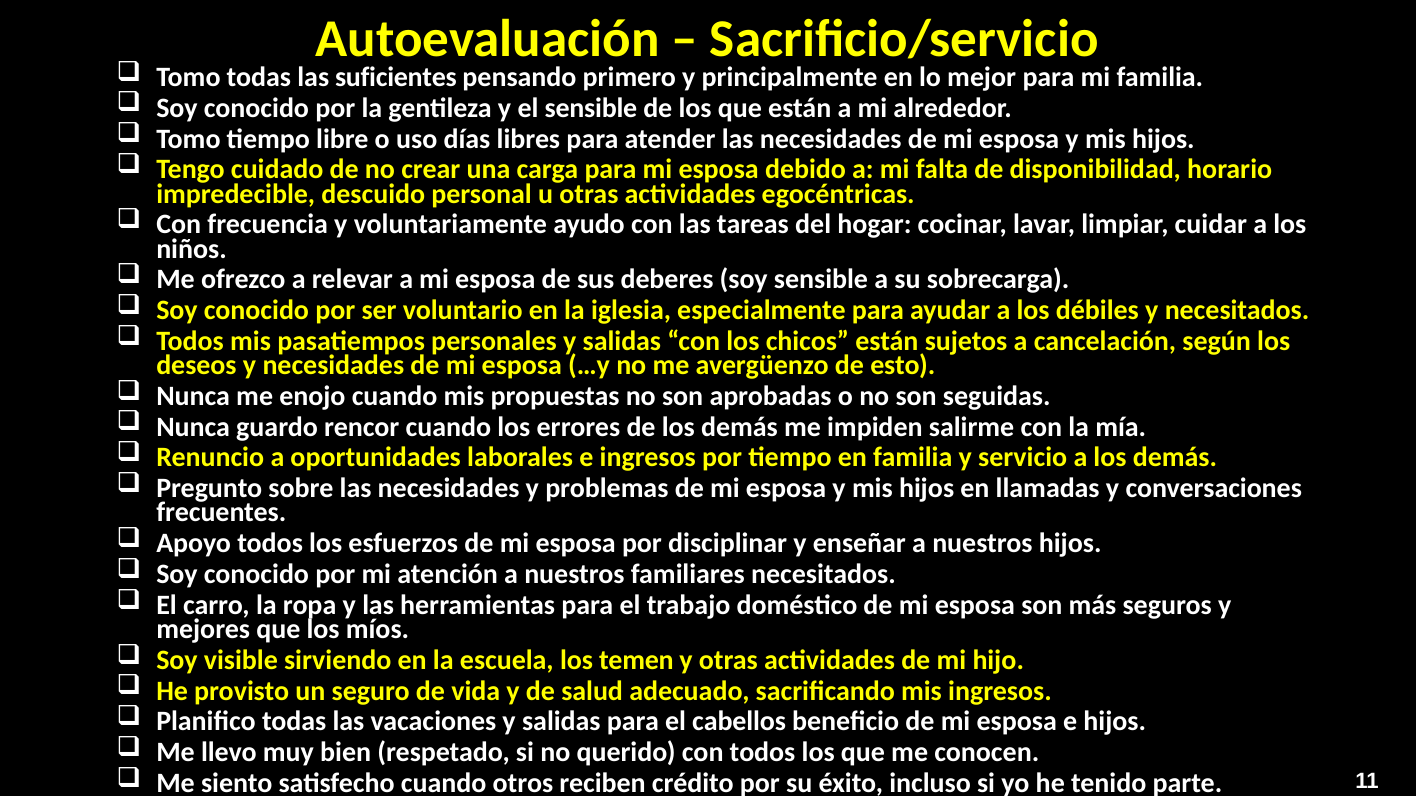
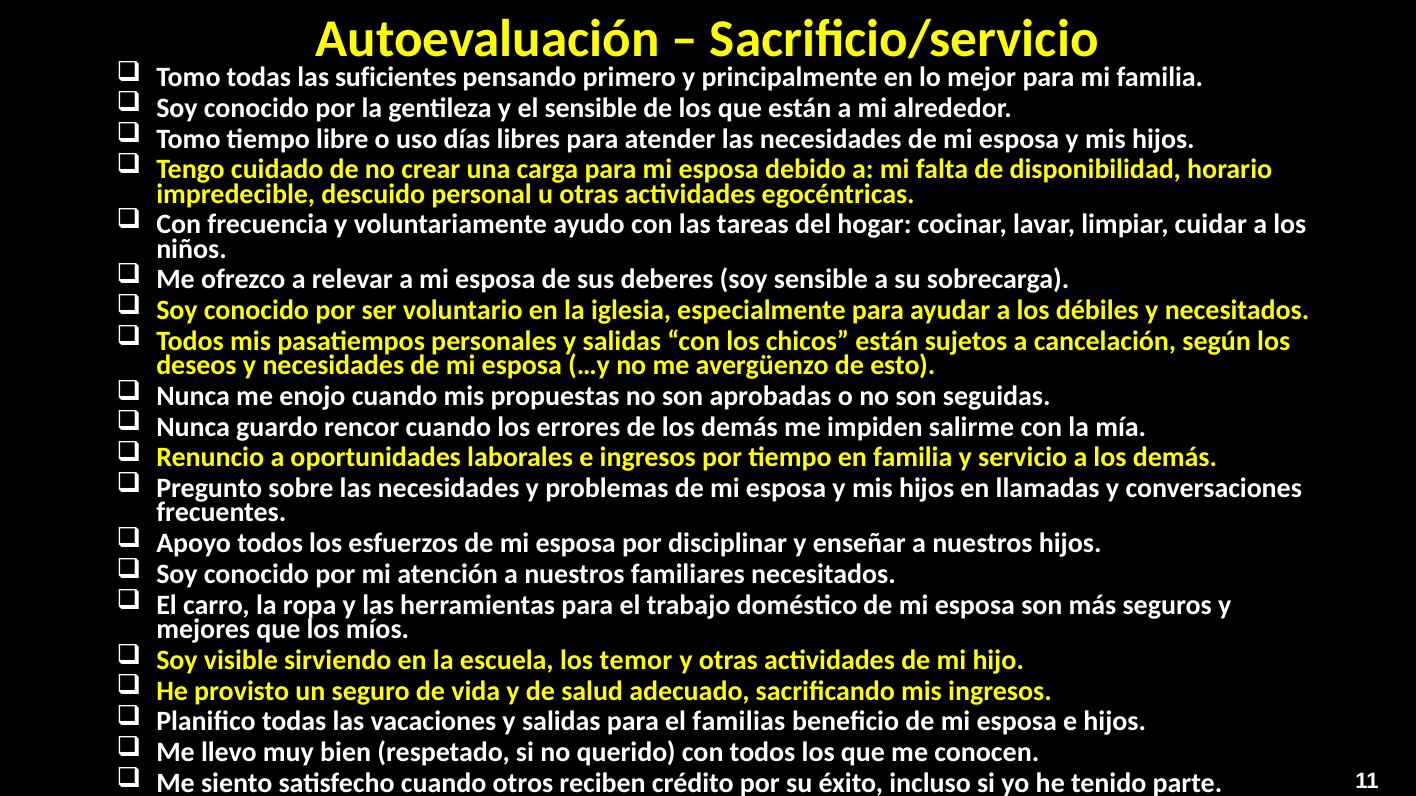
temen: temen -> temor
cabellos: cabellos -> familias
